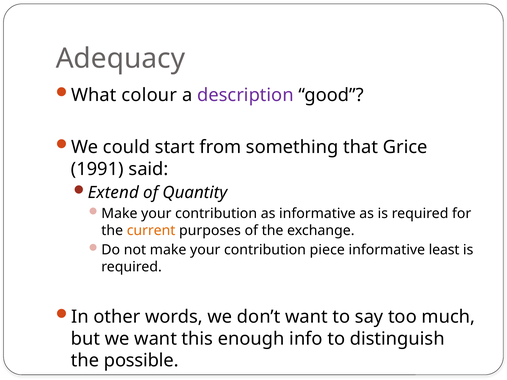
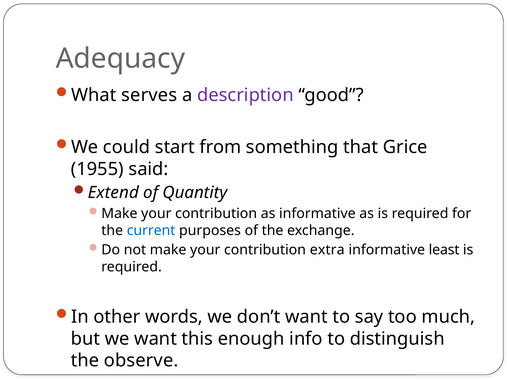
colour: colour -> serves
1991: 1991 -> 1955
current colour: orange -> blue
piece: piece -> extra
possible: possible -> observe
